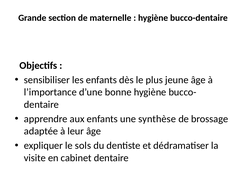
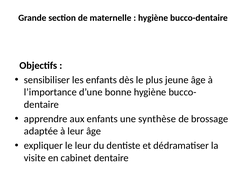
le sols: sols -> leur
